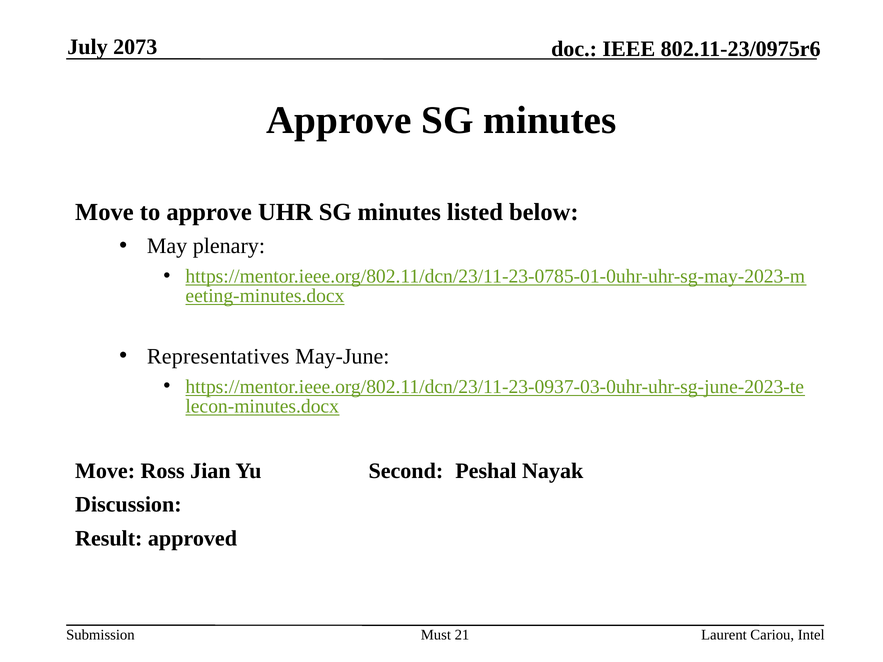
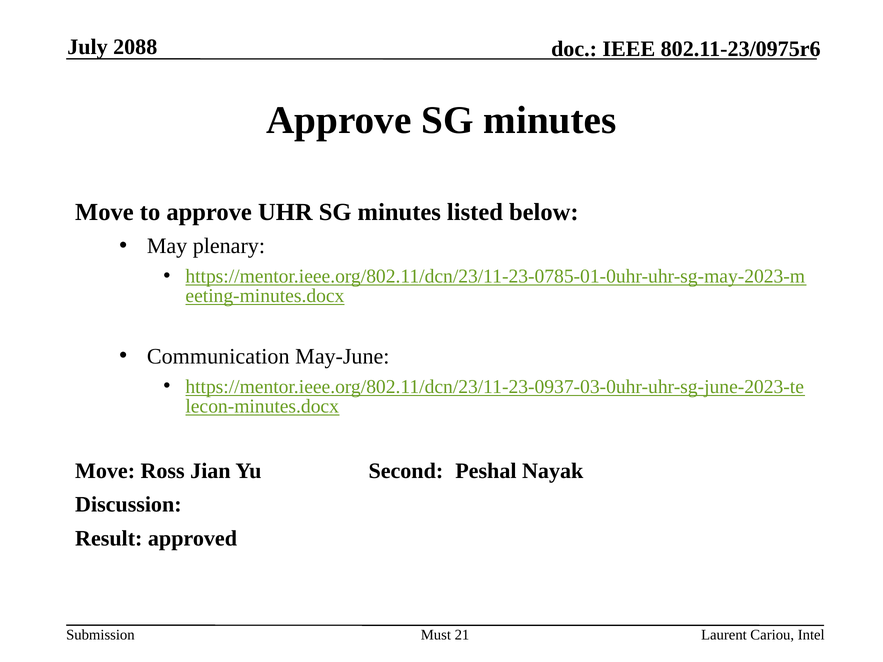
2073: 2073 -> 2088
Representatives: Representatives -> Communication
